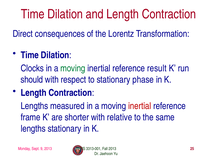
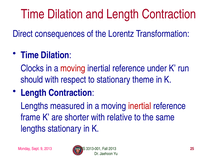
moving at (73, 68) colour: green -> red
result: result -> under
phase: phase -> theme
